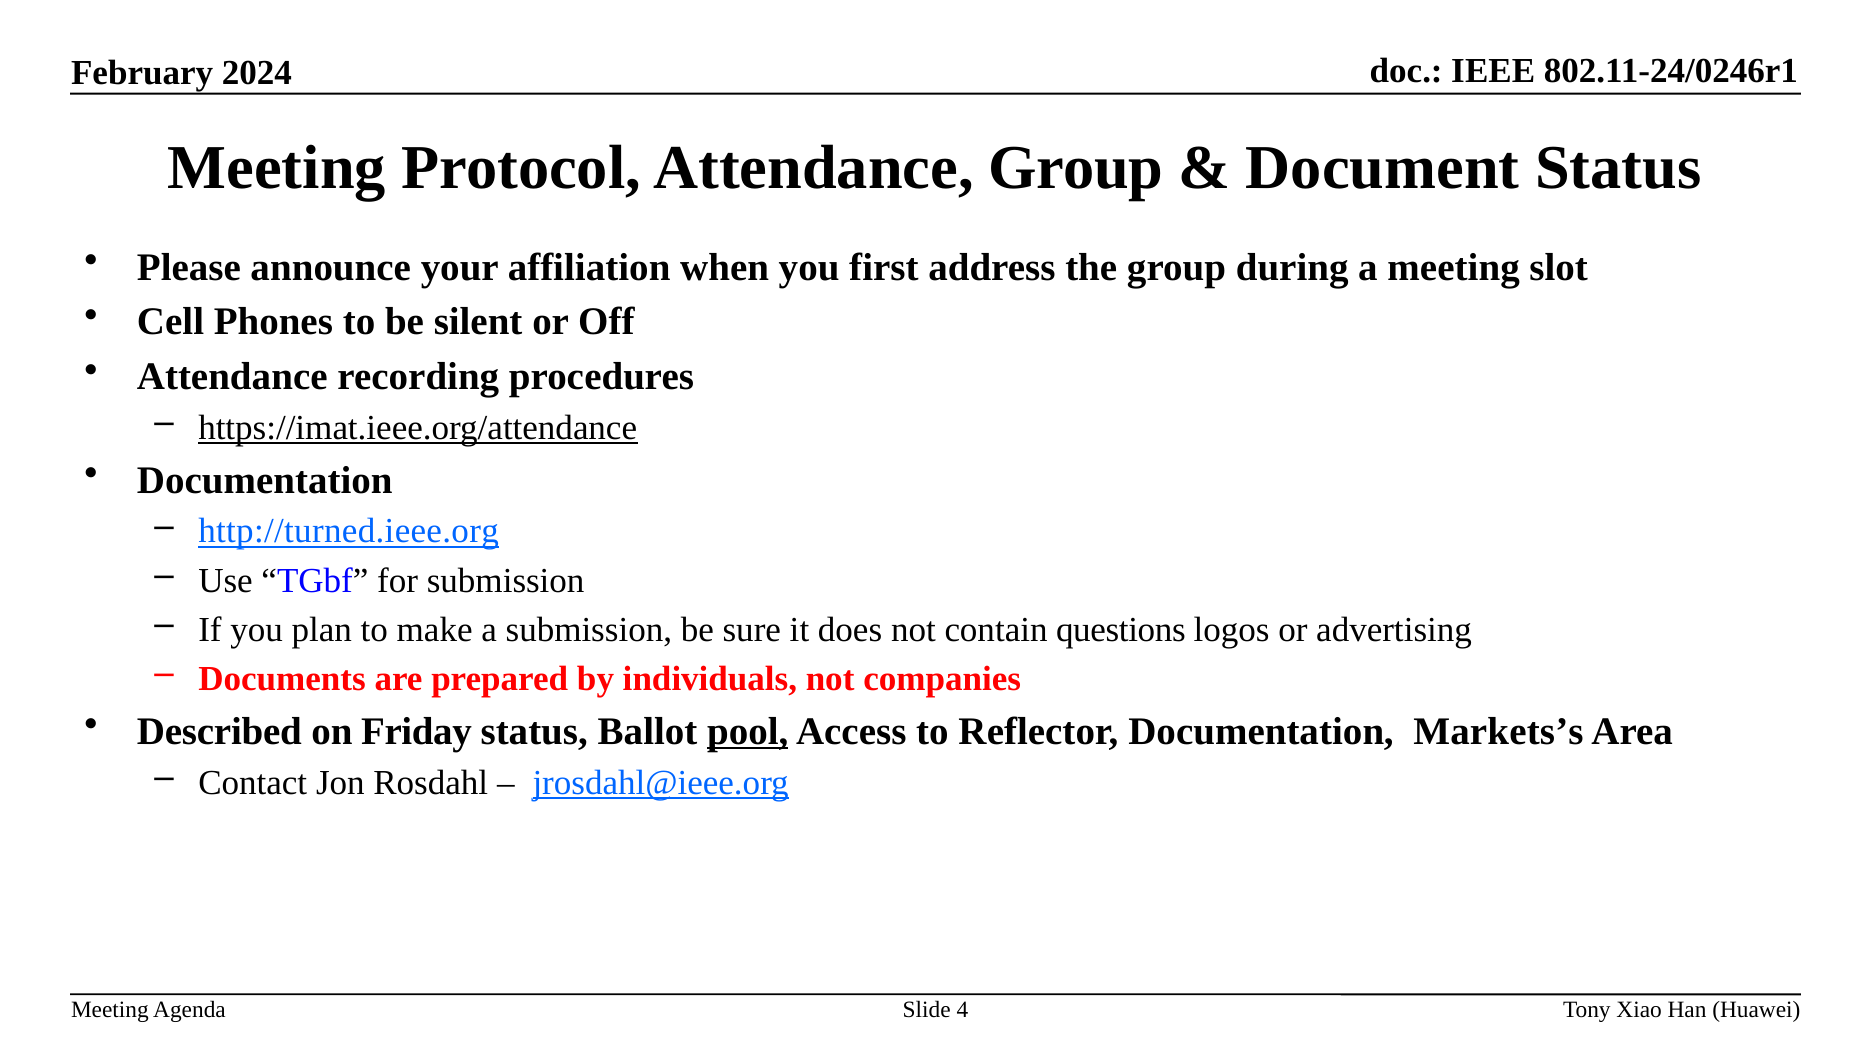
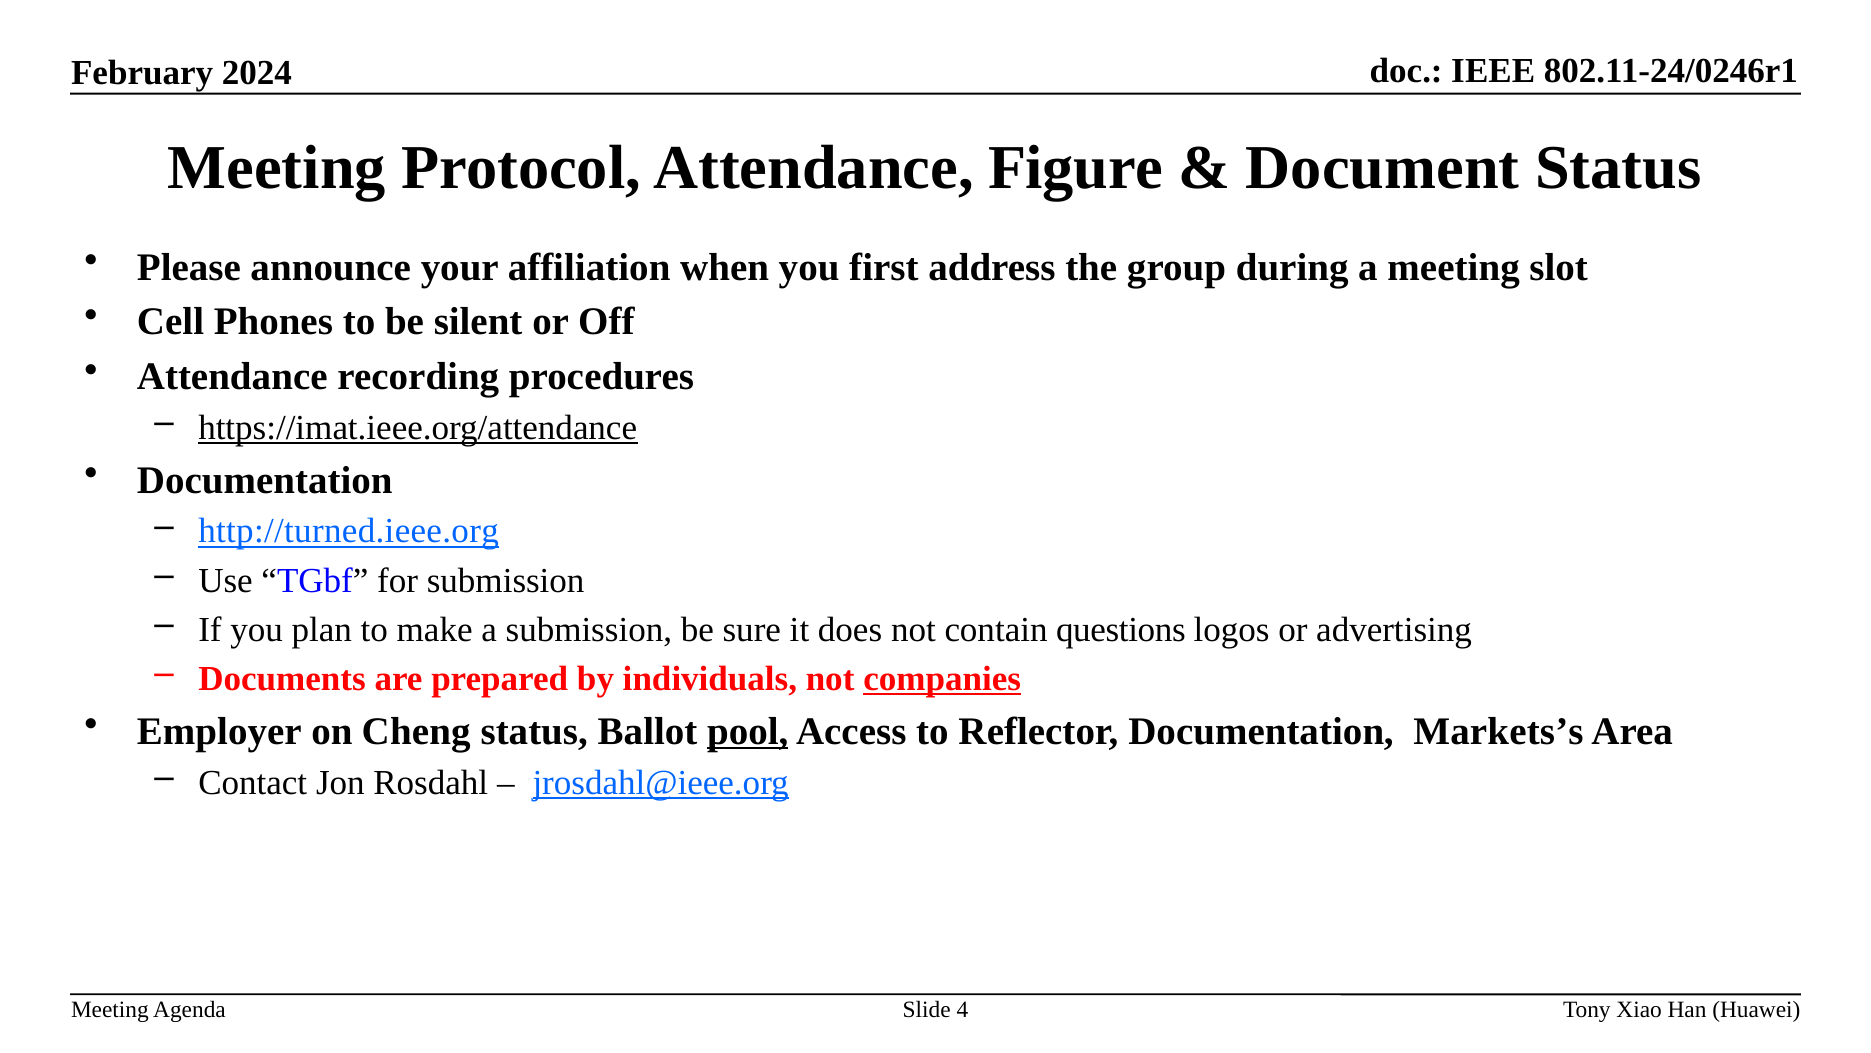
Attendance Group: Group -> Figure
companies underline: none -> present
Described: Described -> Employer
Friday: Friday -> Cheng
